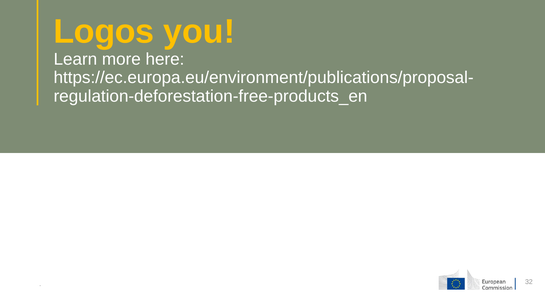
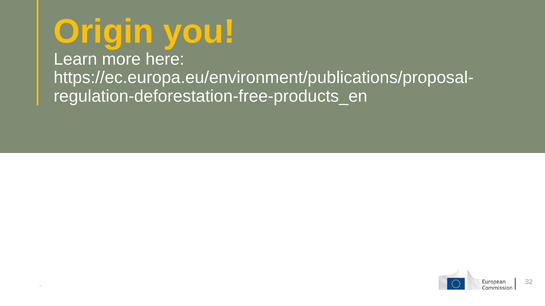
Logos: Logos -> Origin
